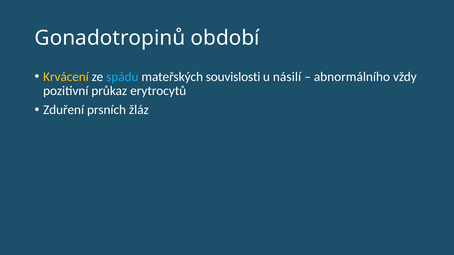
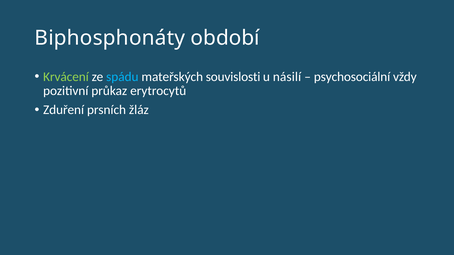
Gonadotropinů: Gonadotropinů -> Biphosphonáty
Krvácení colour: yellow -> light green
abnormálního: abnormálního -> psychosociální
